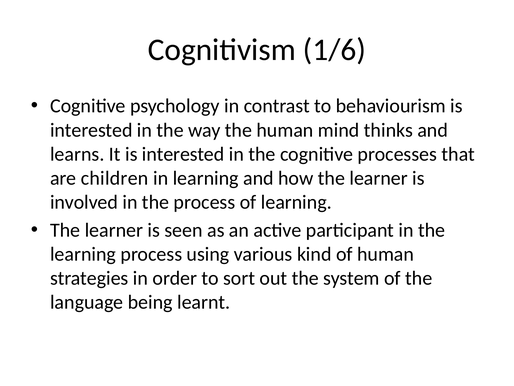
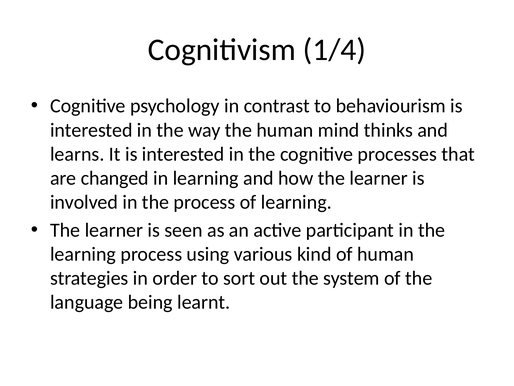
1/6: 1/6 -> 1/4
children: children -> changed
